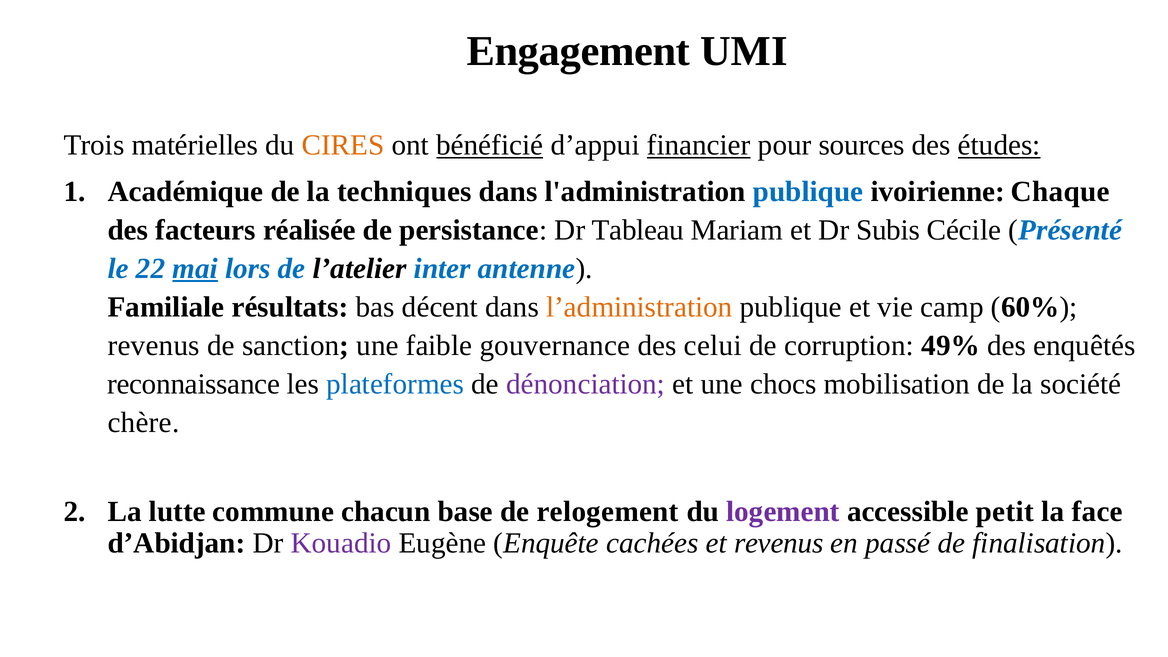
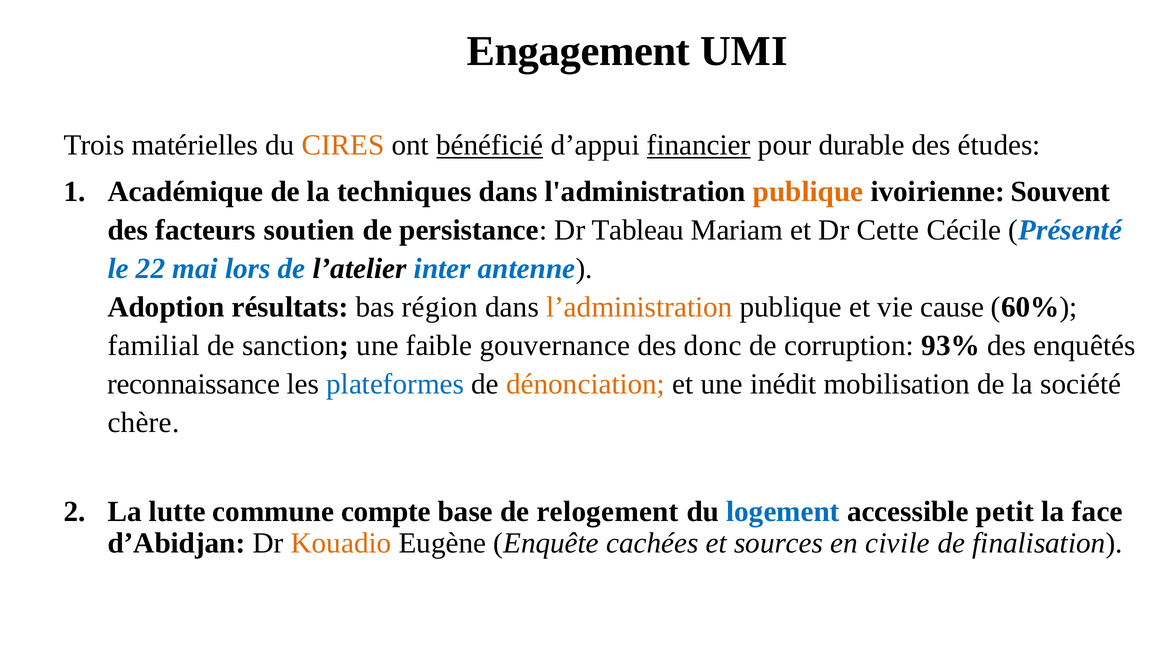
sources: sources -> durable
études underline: present -> none
publique at (808, 191) colour: blue -> orange
Chaque: Chaque -> Souvent
réalisée: réalisée -> soutien
Subis: Subis -> Cette
mai underline: present -> none
Familiale: Familiale -> Adoption
décent: décent -> région
camp: camp -> cause
revenus at (154, 346): revenus -> familial
celui: celui -> donc
49%: 49% -> 93%
dénonciation colour: purple -> orange
chocs: chocs -> inédit
chacun: chacun -> compte
logement colour: purple -> blue
Kouadio colour: purple -> orange
et revenus: revenus -> sources
passé: passé -> civile
